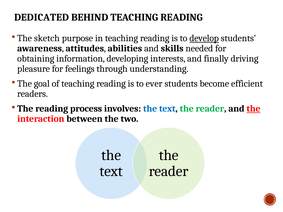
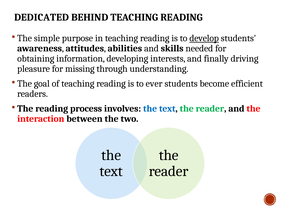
sketch: sketch -> simple
feelings: feelings -> missing
the at (254, 109) underline: present -> none
